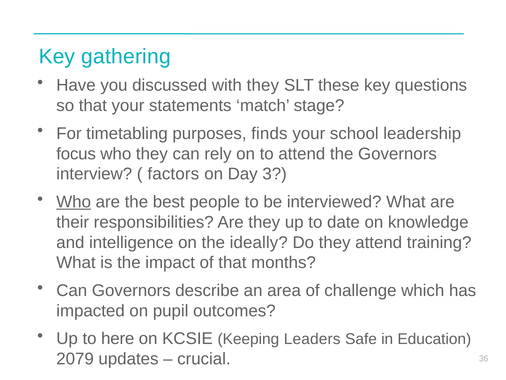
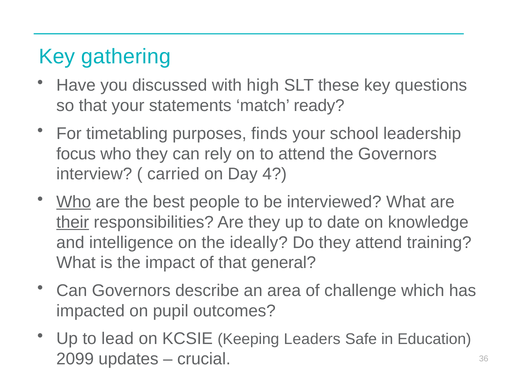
with they: they -> high
stage: stage -> ready
factors: factors -> carried
3: 3 -> 4
their underline: none -> present
months: months -> general
here: here -> lead
2079: 2079 -> 2099
